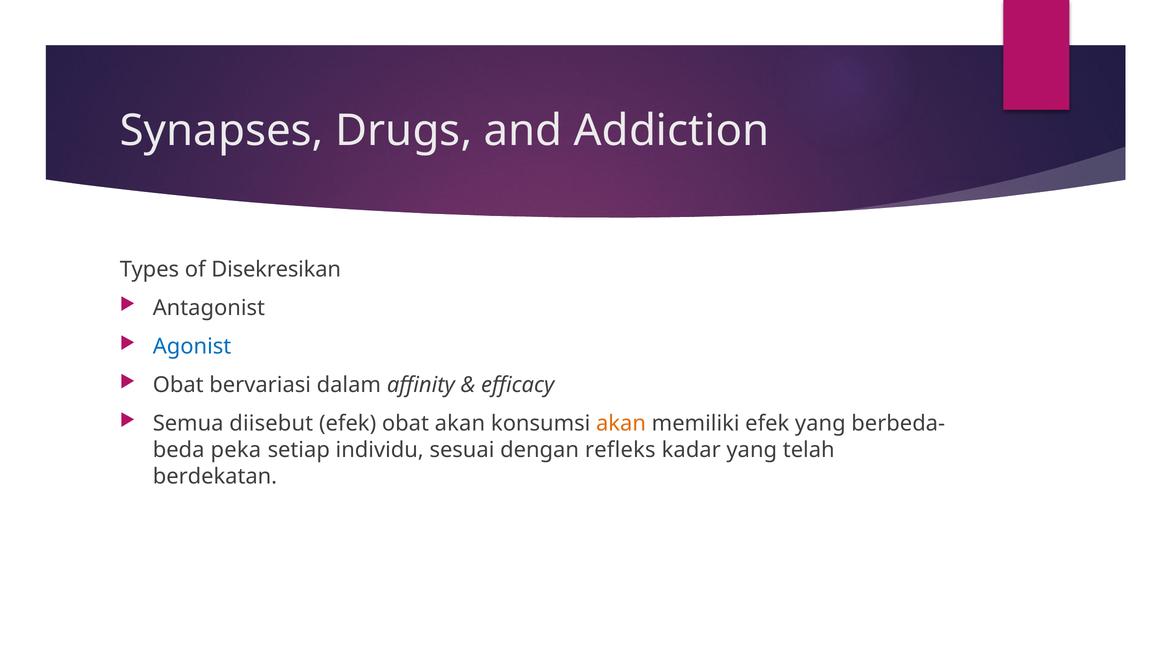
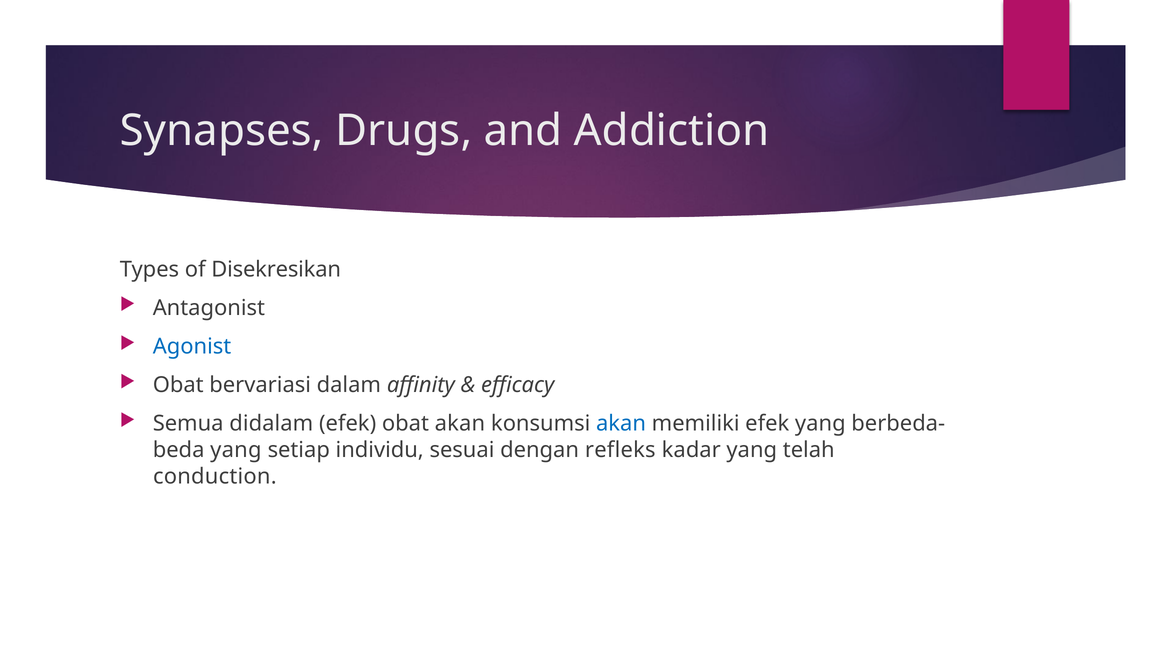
diisebut: diisebut -> didalam
akan at (621, 424) colour: orange -> blue
peka at (236, 450): peka -> yang
berdekatan: berdekatan -> conduction
